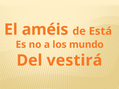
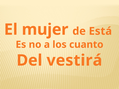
améis: améis -> mujer
mundo: mundo -> cuanto
